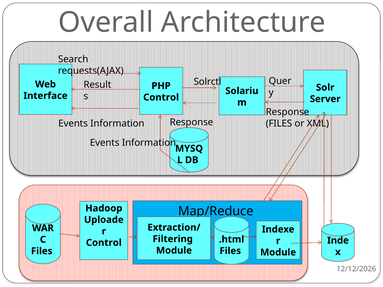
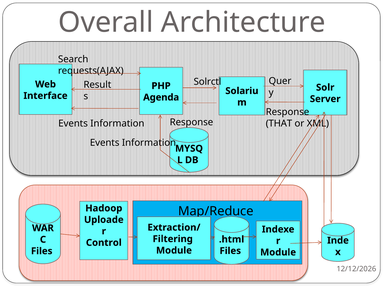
Control at (161, 97): Control -> Agenda
FILES at (279, 124): FILES -> THAT
